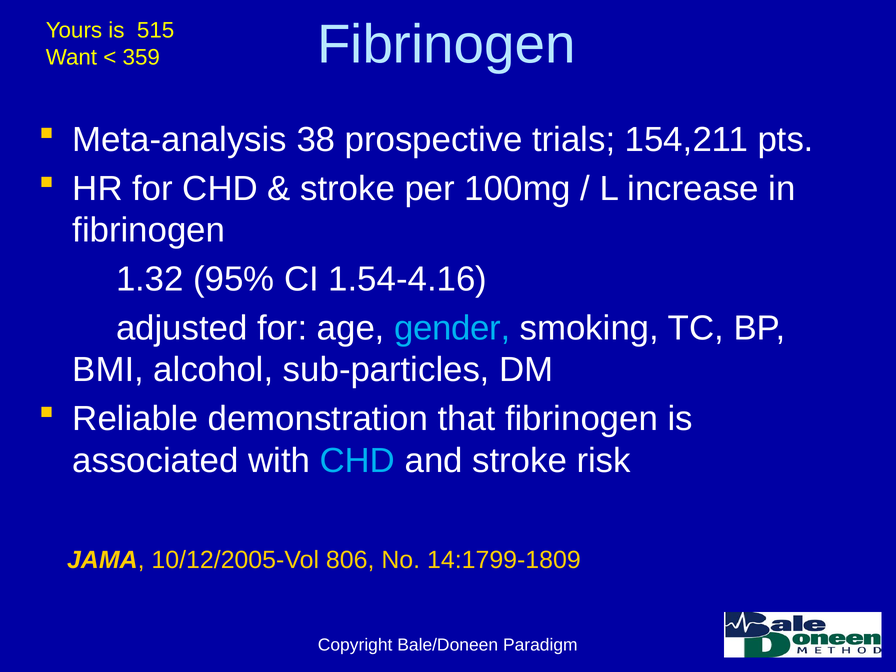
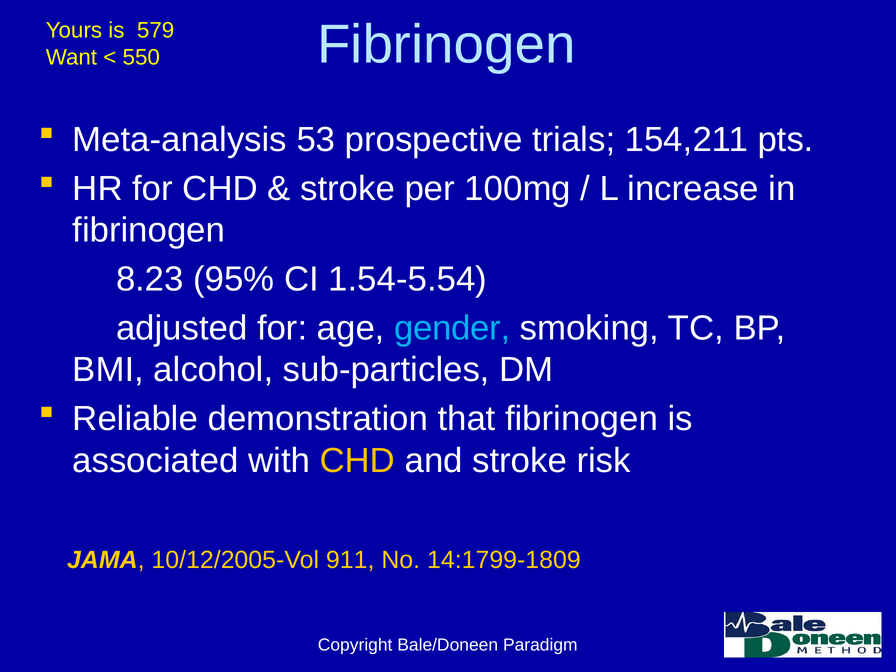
515: 515 -> 579
359: 359 -> 550
38: 38 -> 53
1.32: 1.32 -> 8.23
1.54-4.16: 1.54-4.16 -> 1.54-5.54
CHD at (357, 461) colour: light blue -> yellow
806: 806 -> 911
